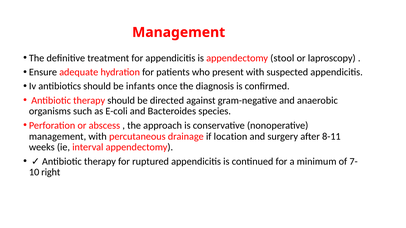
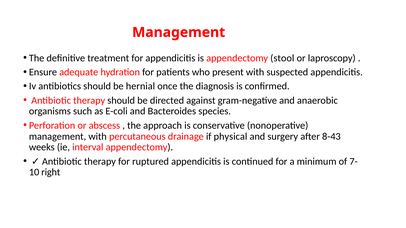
infants: infants -> hernial
location: location -> physical
8-11: 8-11 -> 8-43
